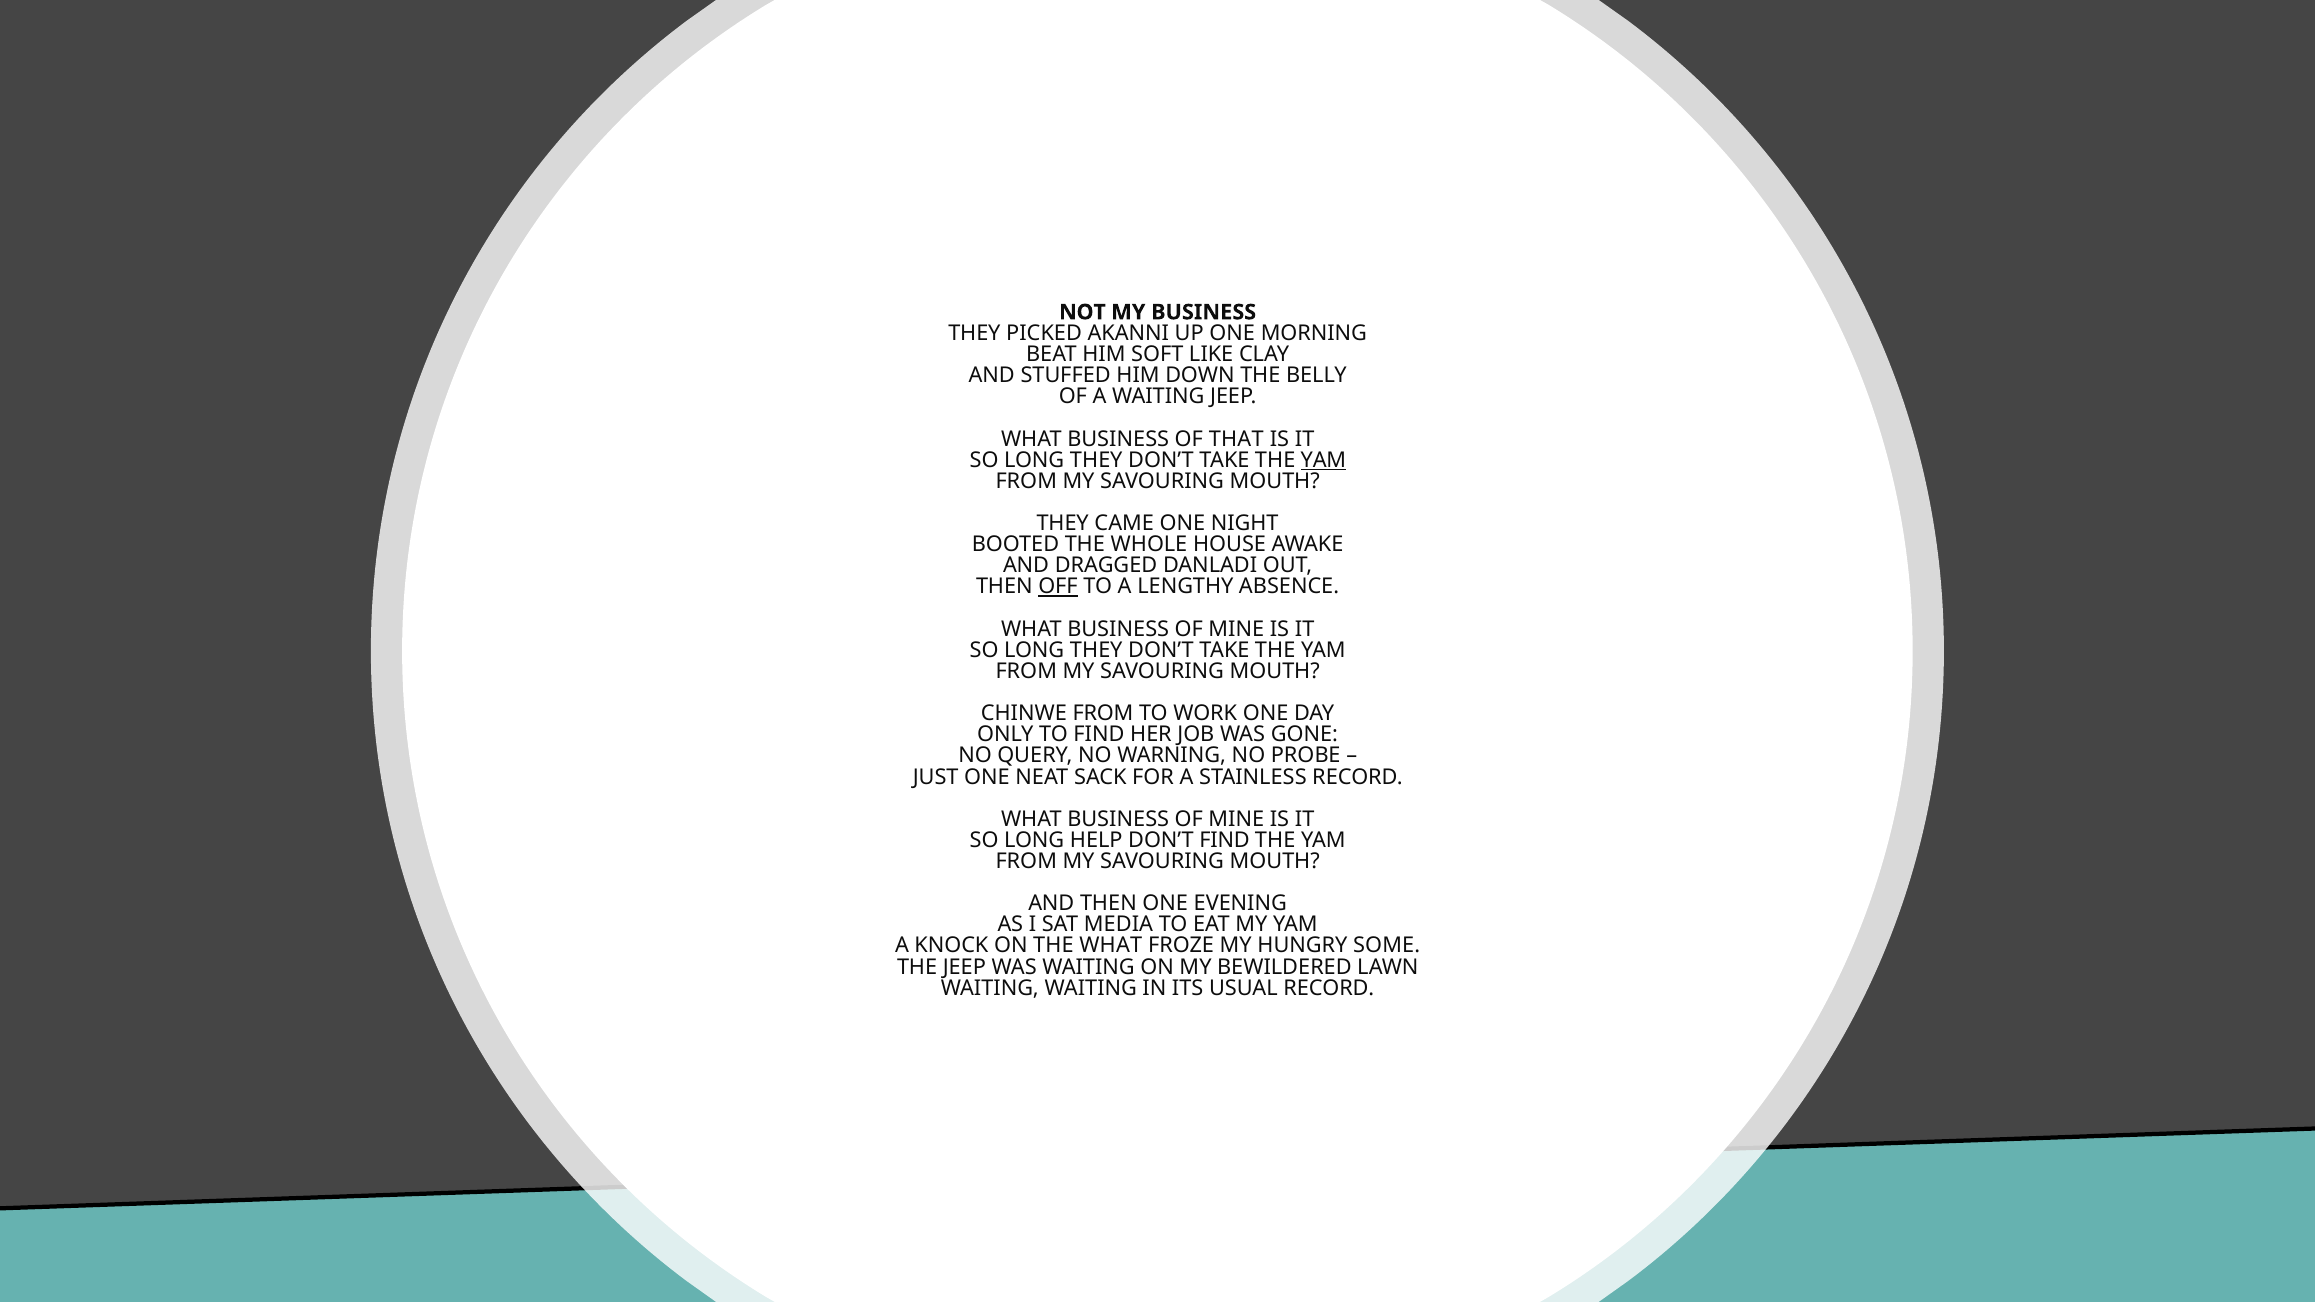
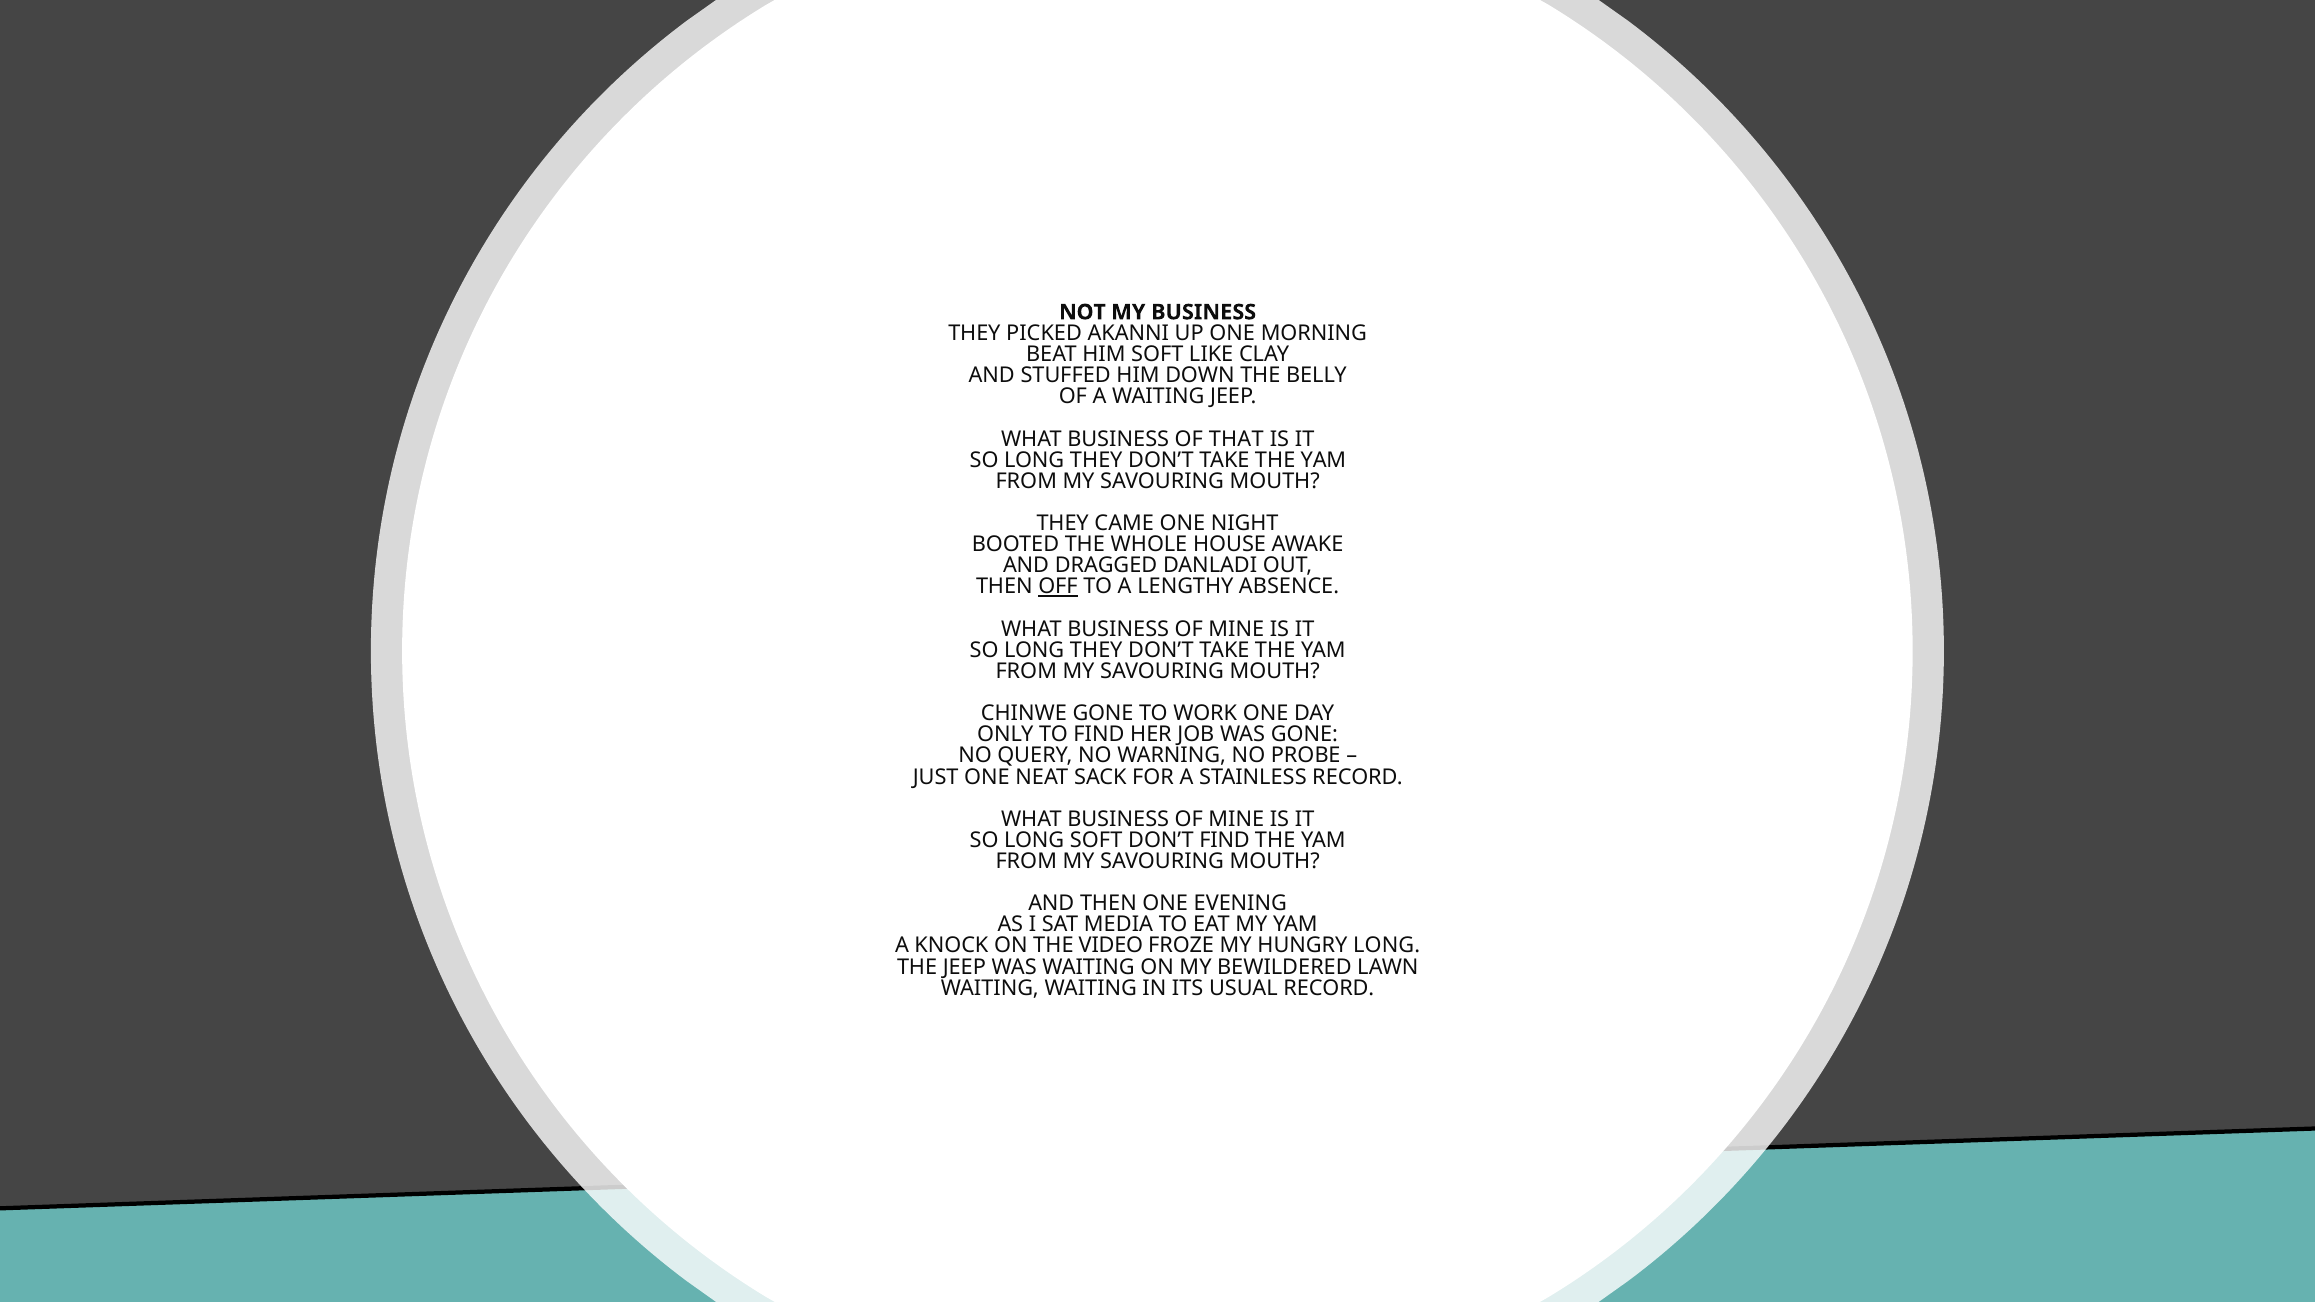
YAM at (1323, 460) underline: present -> none
CHINWE FROM: FROM -> GONE
LONG HELP: HELP -> SOFT
THE WHAT: WHAT -> VIDEO
HUNGRY SOME: SOME -> LONG
